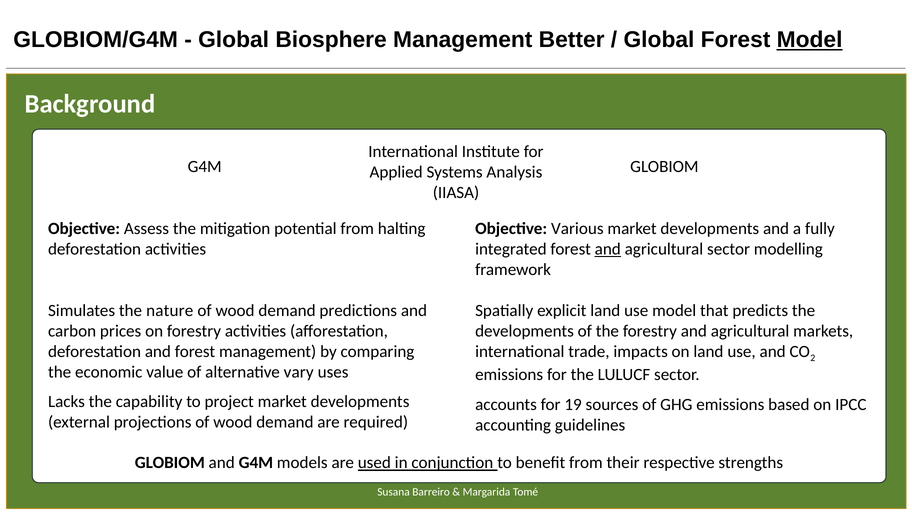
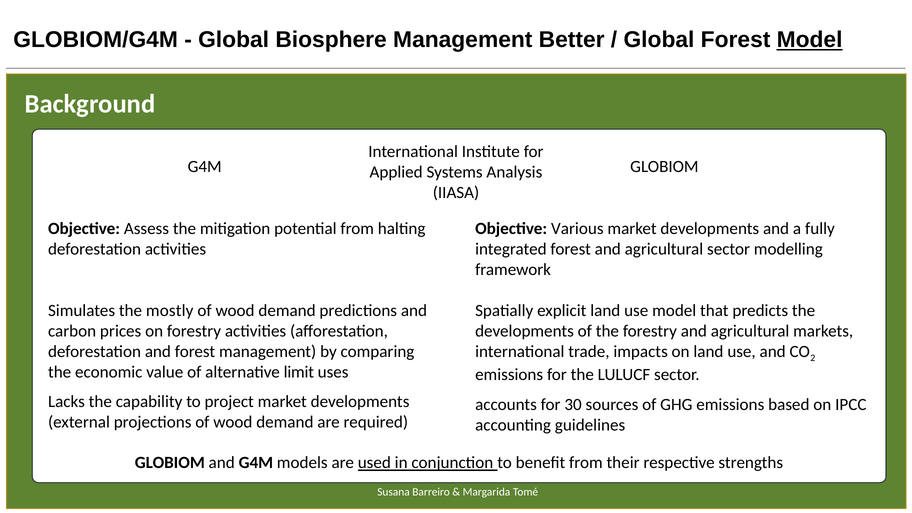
and at (608, 249) underline: present -> none
nature: nature -> mostly
vary: vary -> limit
19: 19 -> 30
